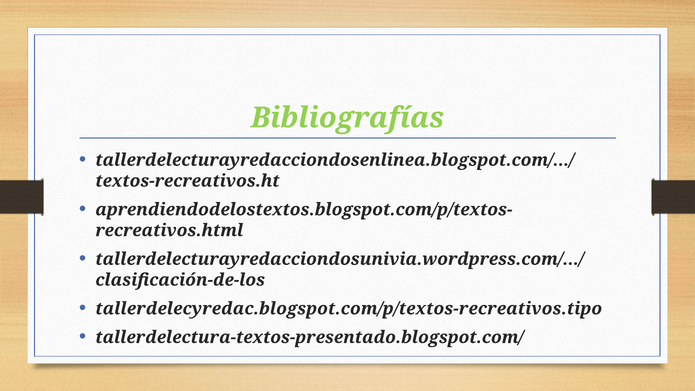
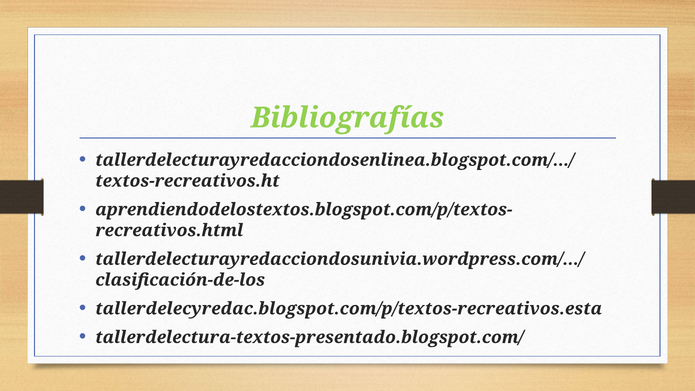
tallerdelecyredac.blogspot.com/p/textos-recreativos.tipo: tallerdelecyredac.blogspot.com/p/textos-recreativos.tipo -> tallerdelecyredac.blogspot.com/p/textos-recreativos.esta
